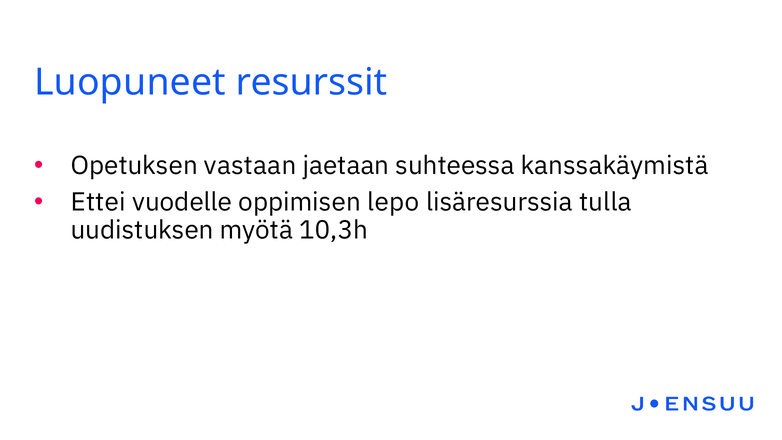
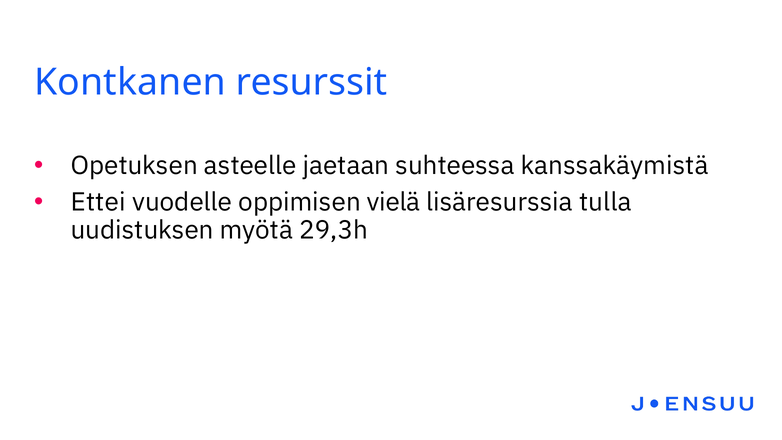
Luopuneet: Luopuneet -> Kontkanen
vastaan: vastaan -> asteelle
lepo: lepo -> vielä
10,3h: 10,3h -> 29,3h
